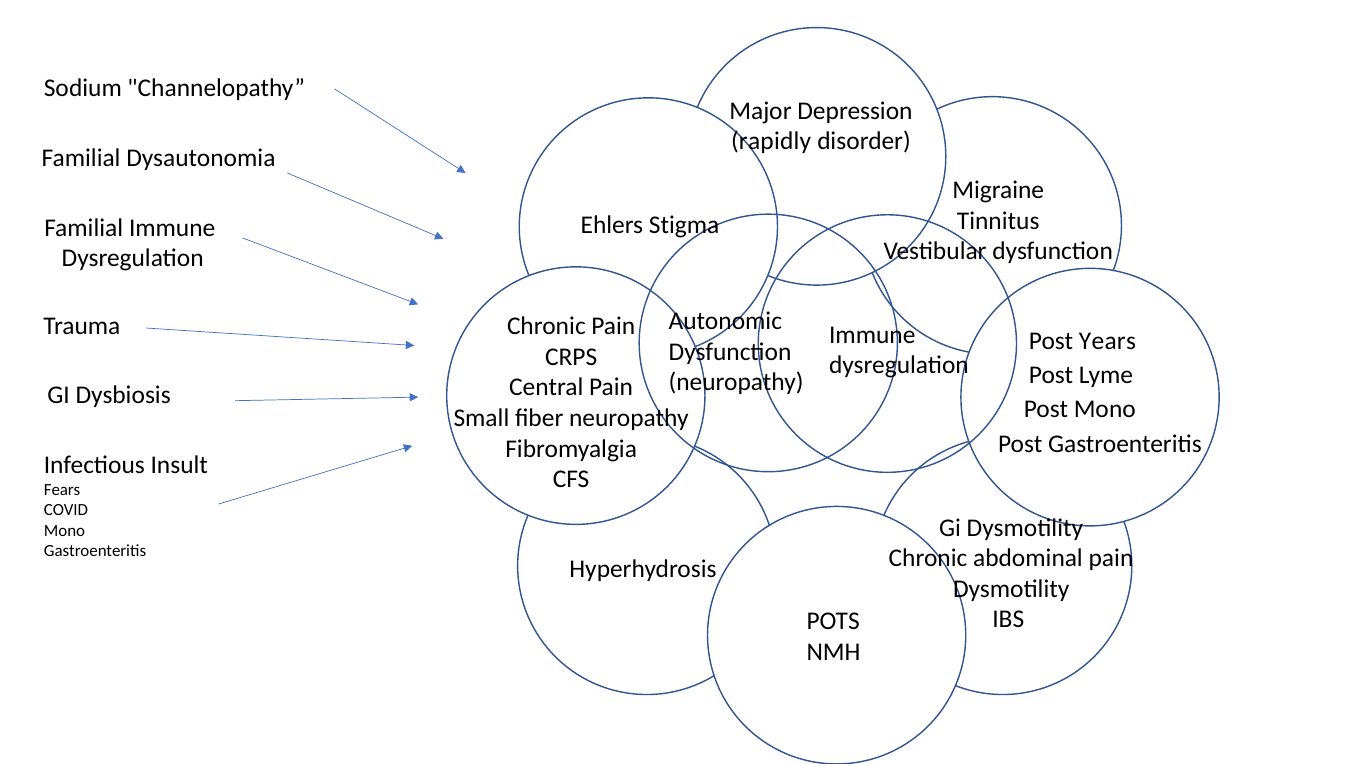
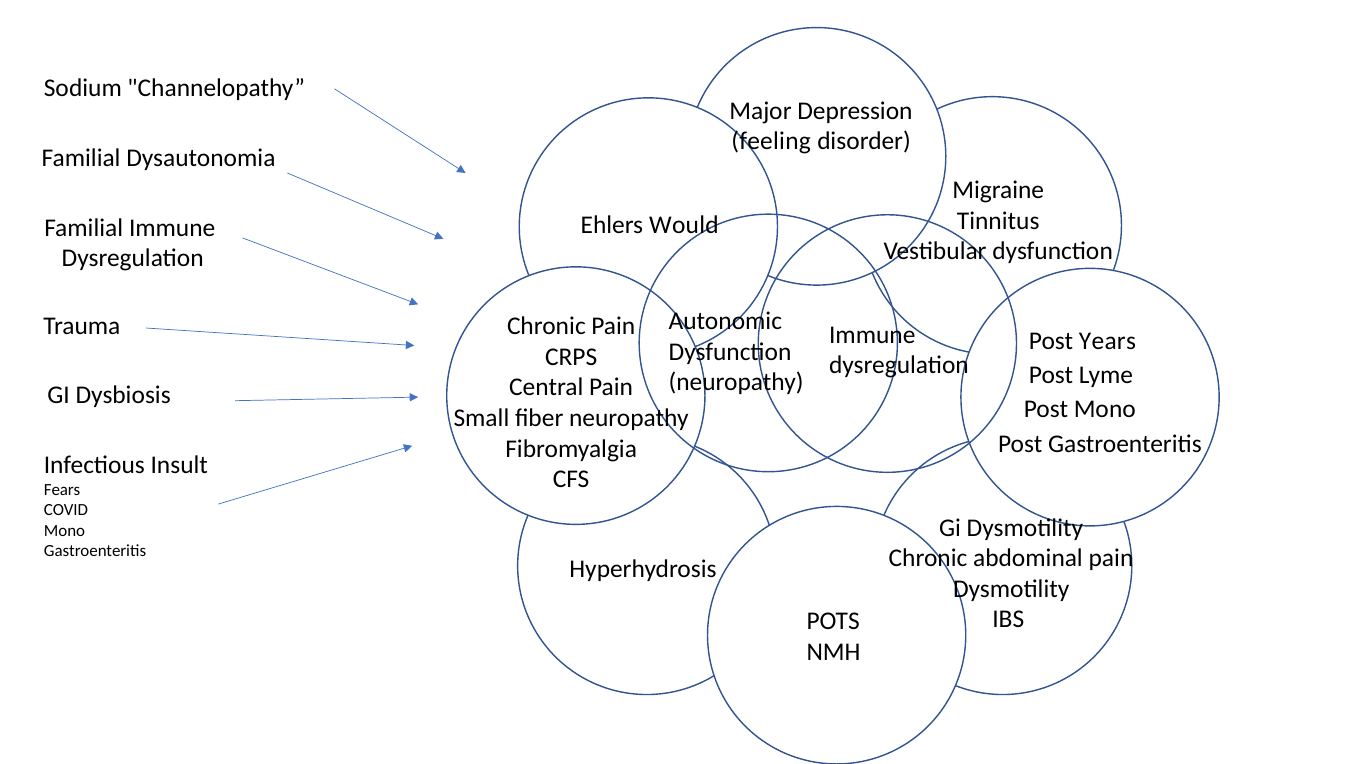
rapidly: rapidly -> feeling
Stigma: Stigma -> Would
